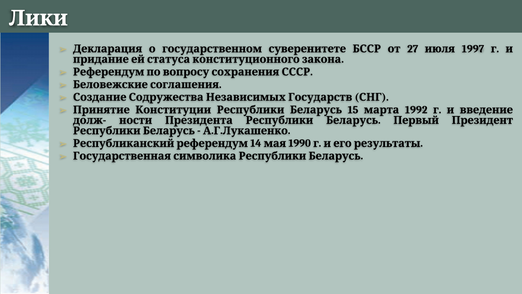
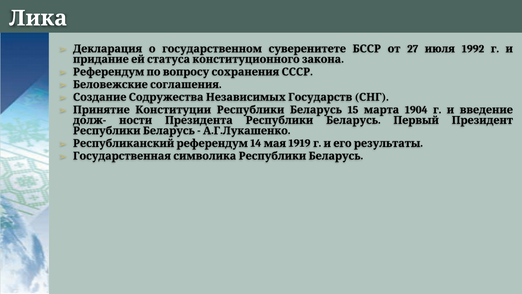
Лики: Лики -> Лика
1997: 1997 -> 1992
1992: 1992 -> 1904
1990: 1990 -> 1919
